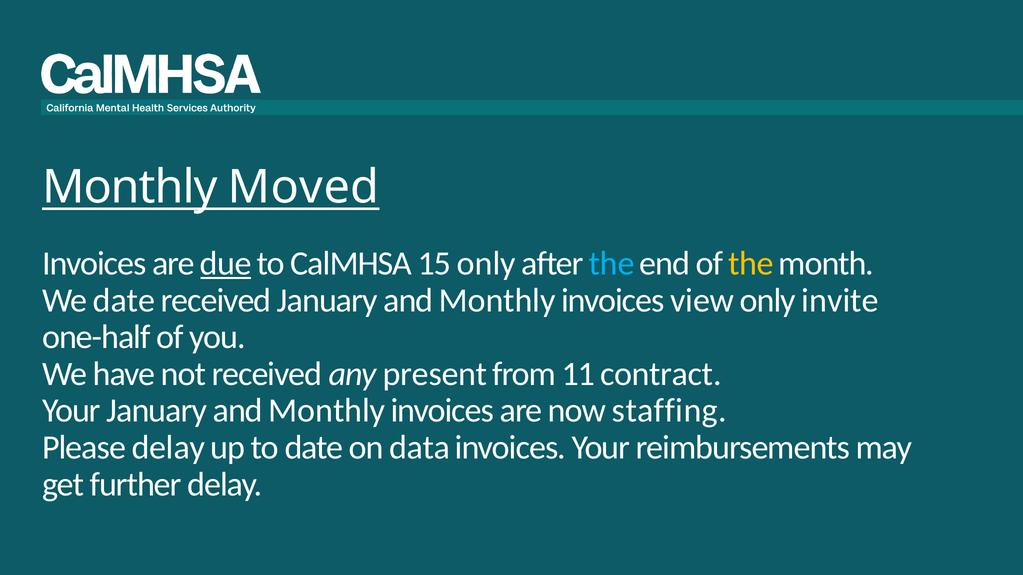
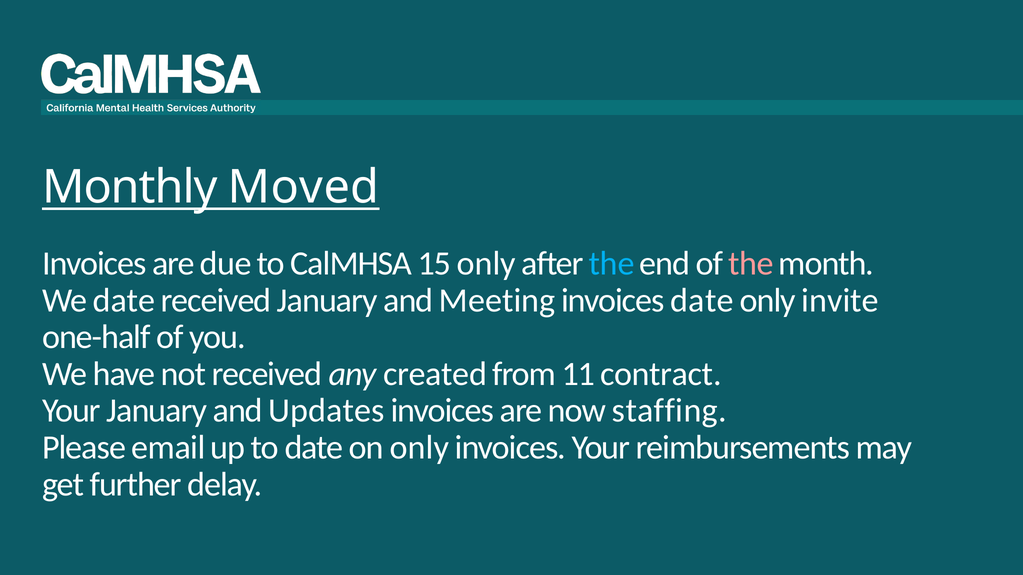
due underline: present -> none
the at (751, 264) colour: yellow -> pink
received January and Monthly: Monthly -> Meeting
invoices view: view -> date
present: present -> created
Your January and Monthly: Monthly -> Updates
Please delay: delay -> email
on data: data -> only
